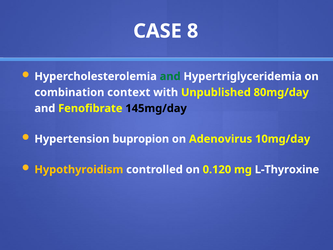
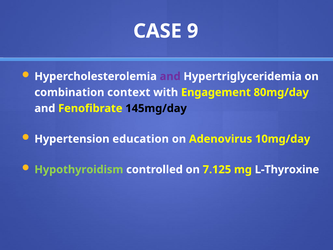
8: 8 -> 9
and at (170, 76) colour: green -> purple
Unpublished: Unpublished -> Engagement
bupropion: bupropion -> education
Hypothyroidism colour: yellow -> light green
0.120: 0.120 -> 7.125
